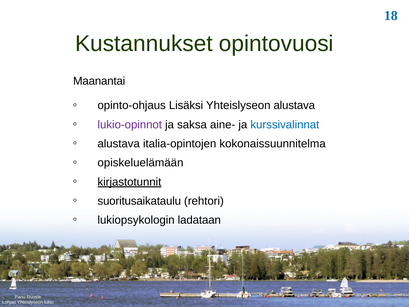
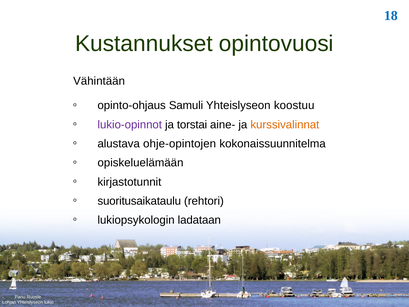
Maanantai: Maanantai -> Vähintään
Lisäksi: Lisäksi -> Samuli
Yhteislyseon alustava: alustava -> koostuu
saksa: saksa -> torstai
kurssivalinnat colour: blue -> orange
italia-opintojen: italia-opintojen -> ohje-opintojen
kirjastotunnit underline: present -> none
